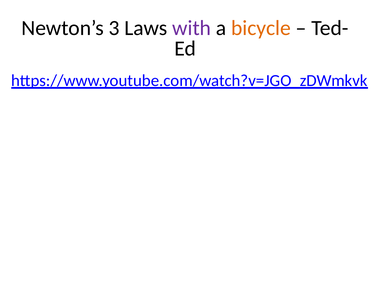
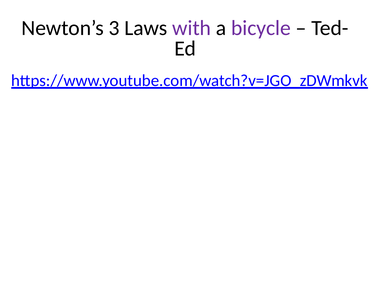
bicycle colour: orange -> purple
